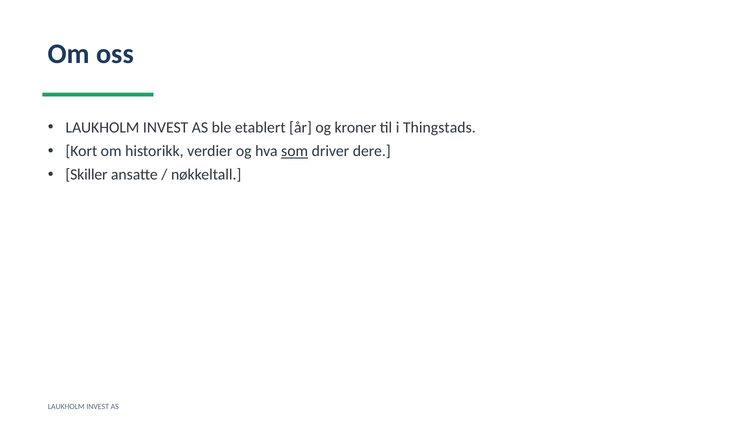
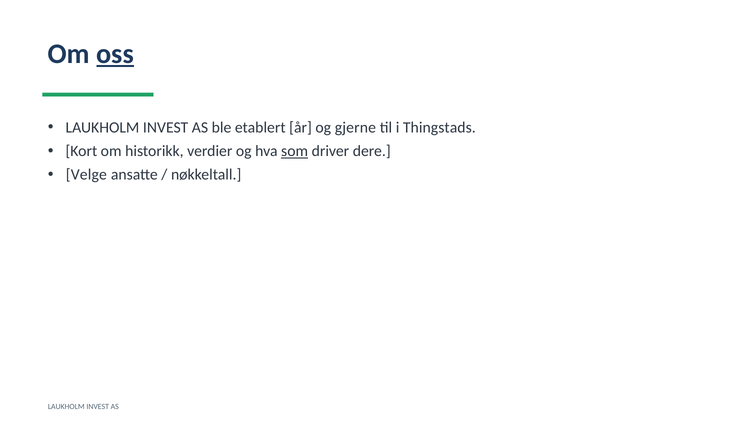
oss underline: none -> present
kroner: kroner -> gjerne
Skiller: Skiller -> Velge
